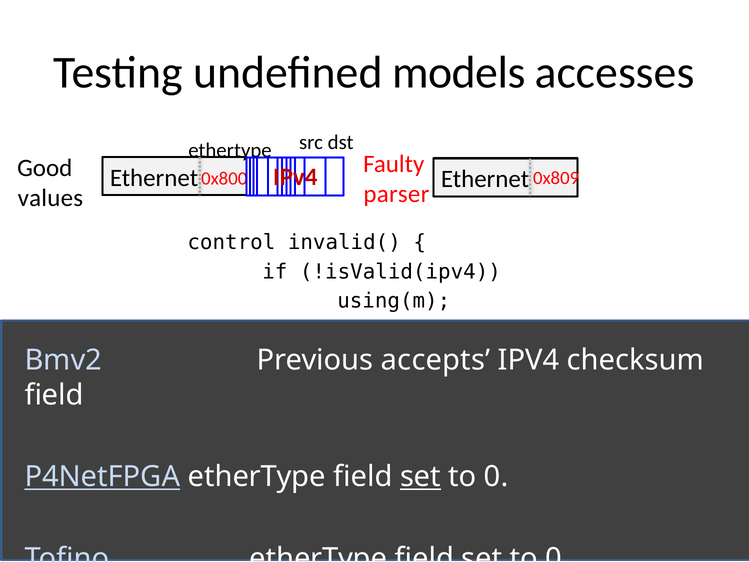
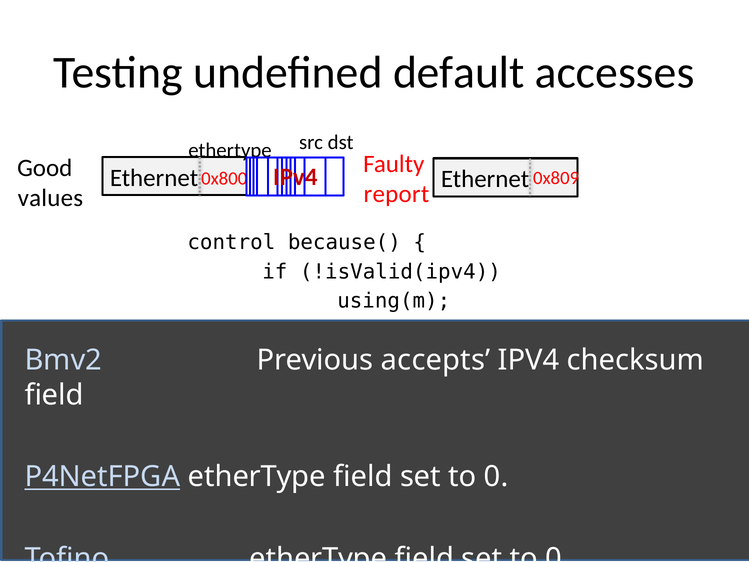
undefined models: models -> default
parser: parser -> report
invalid(: invalid( -> because(
set at (420, 477) underline: present -> none
